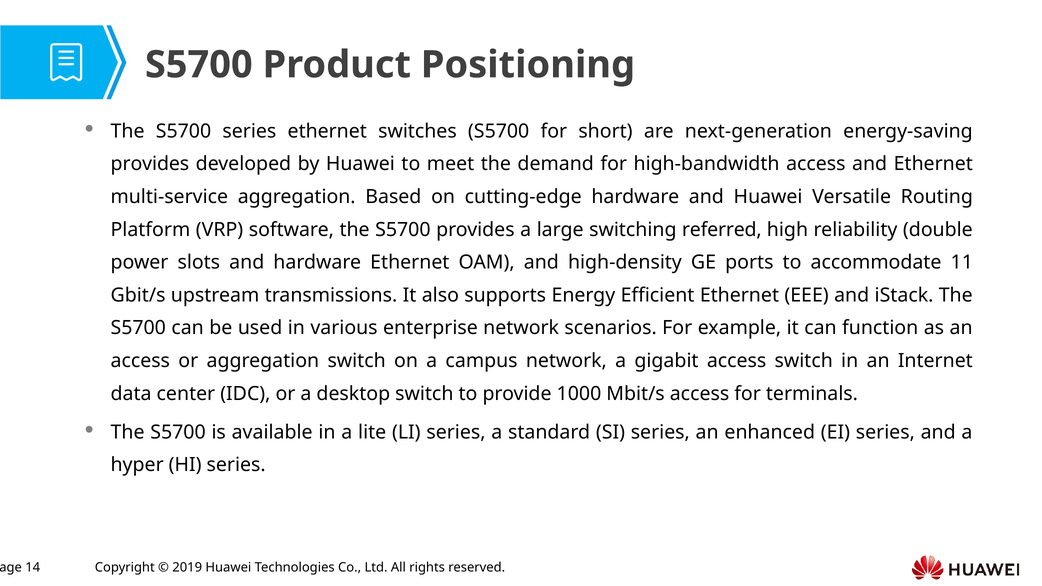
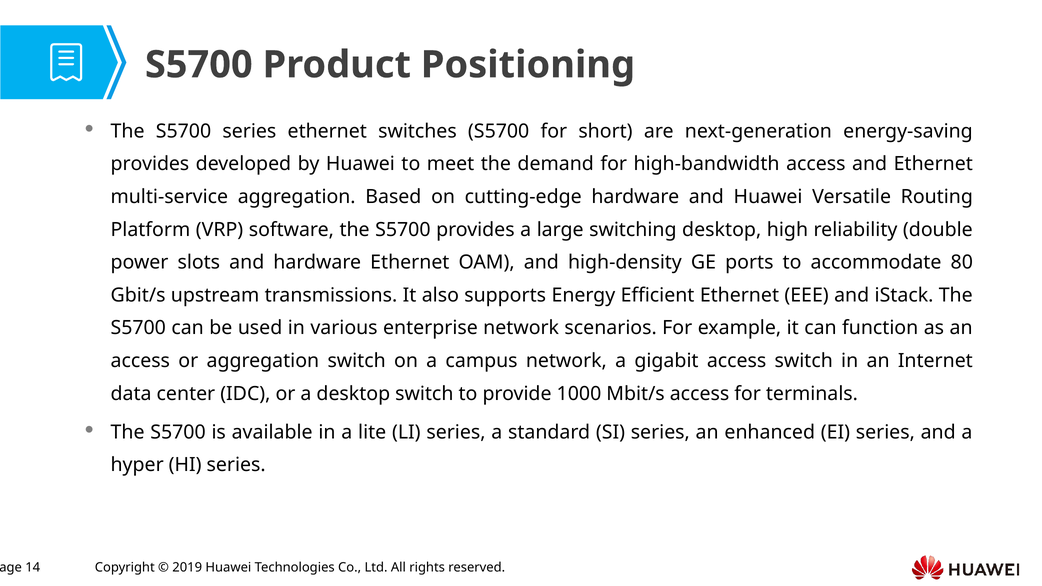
switching referred: referred -> desktop
11: 11 -> 80
